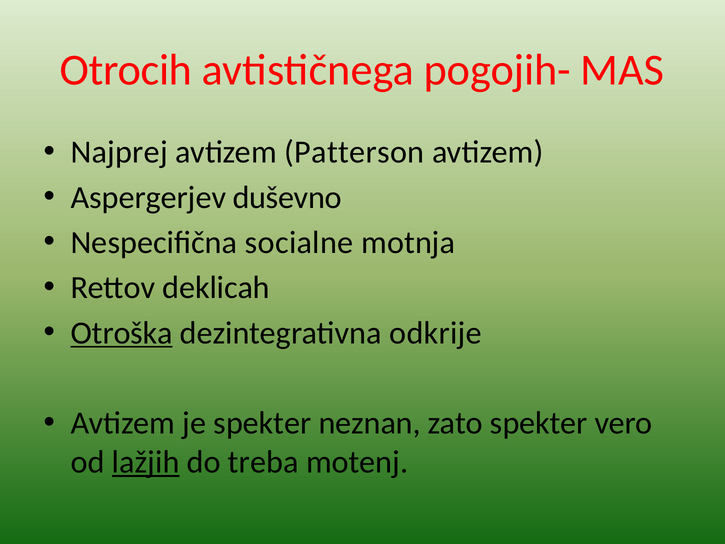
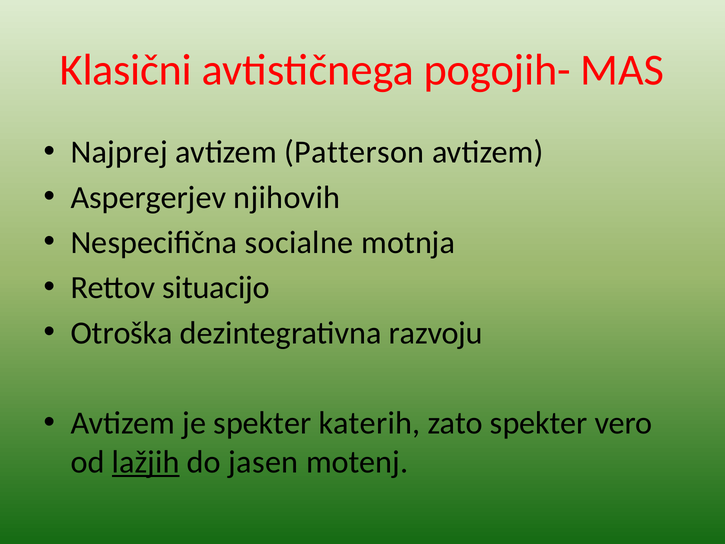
Otrocih: Otrocih -> Klasični
duševno: duševno -> njihovih
deklicah: deklicah -> situacijo
Otroška underline: present -> none
odkrije: odkrije -> razvoju
neznan: neznan -> katerih
treba: treba -> jasen
